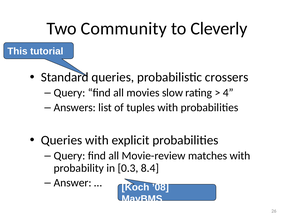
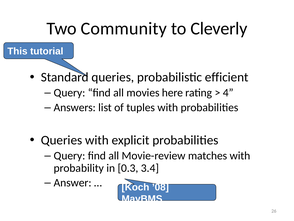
crossers: crossers -> efficient
slow: slow -> here
8.4: 8.4 -> 3.4
